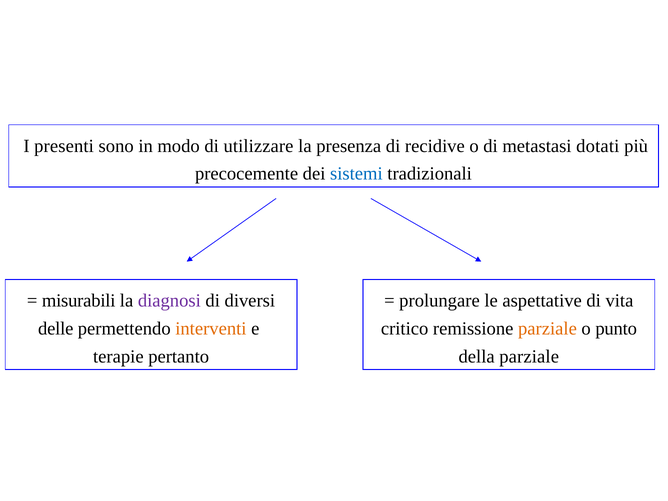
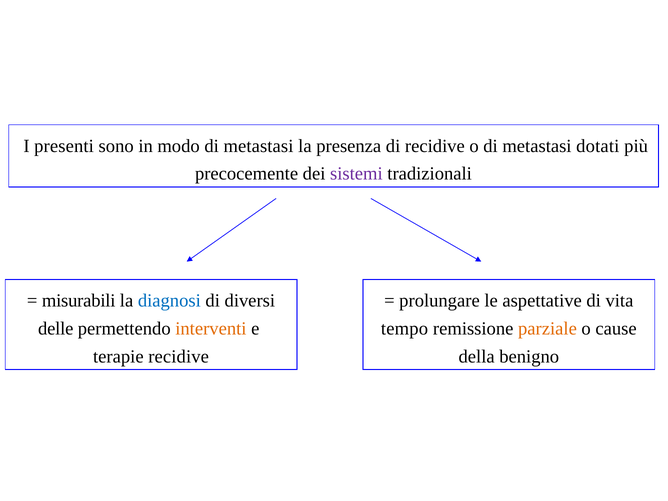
utilizzare at (258, 146): utilizzare -> metastasi
sistemi colour: blue -> purple
diagnosi colour: purple -> blue
critico: critico -> tempo
punto: punto -> cause
terapie pertanto: pertanto -> recidive
della parziale: parziale -> benigno
